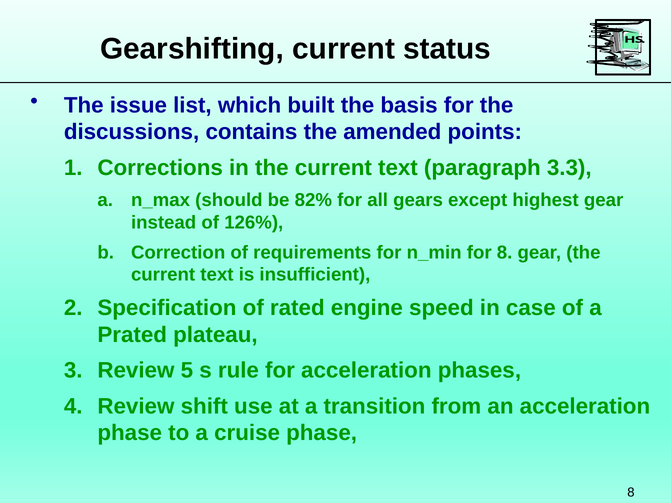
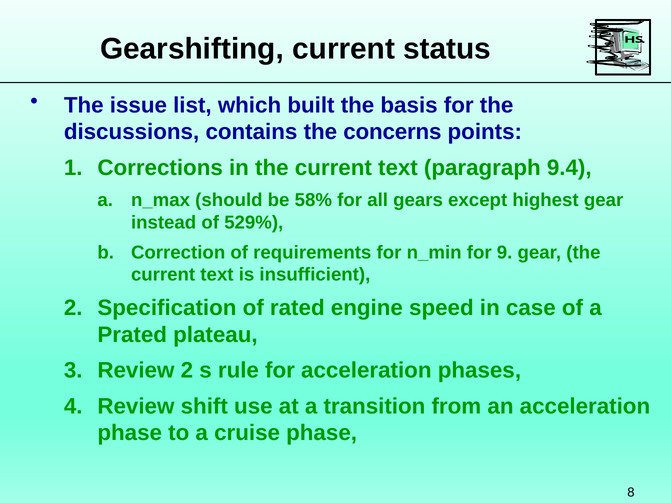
amended: amended -> concerns
3.3: 3.3 -> 9.4
82%: 82% -> 58%
126%: 126% -> 529%
for 8: 8 -> 9
Review 5: 5 -> 2
